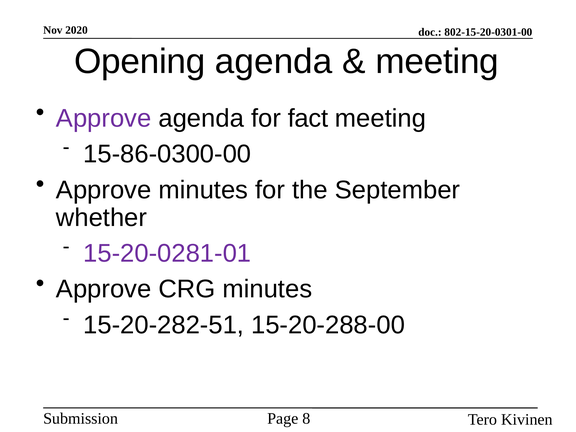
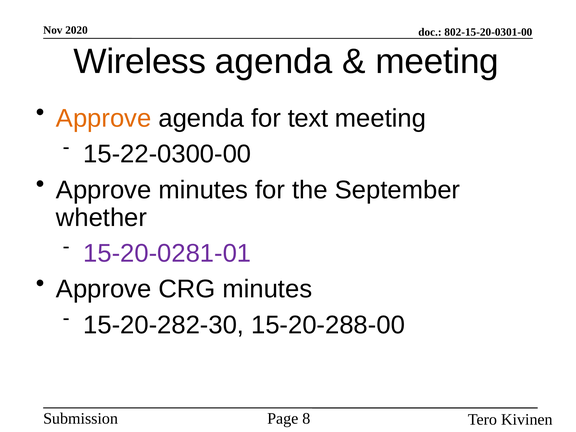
Opening: Opening -> Wireless
Approve at (104, 118) colour: purple -> orange
fact: fact -> text
15-86-0300-00: 15-86-0300-00 -> 15-22-0300-00
15-20-282-51: 15-20-282-51 -> 15-20-282-30
